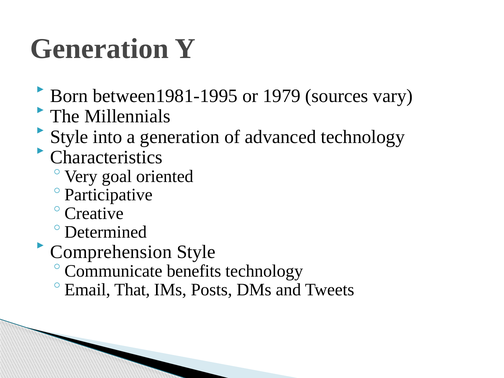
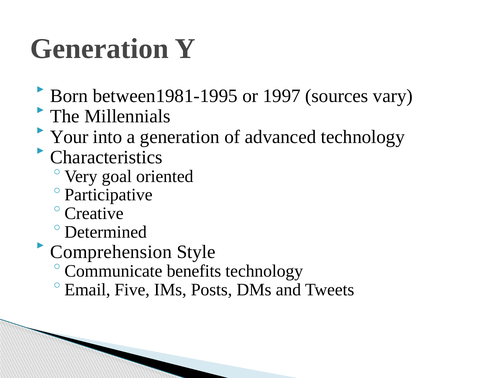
1979: 1979 -> 1997
Style at (69, 137): Style -> Your
That: That -> Five
